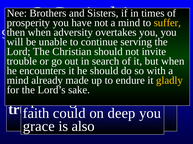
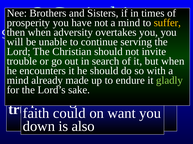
gladly colour: yellow -> light green
deep: deep -> want
grace: grace -> down
